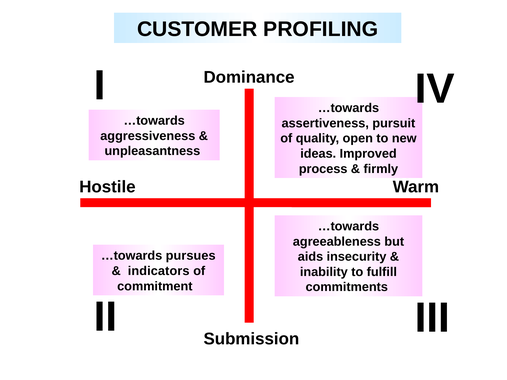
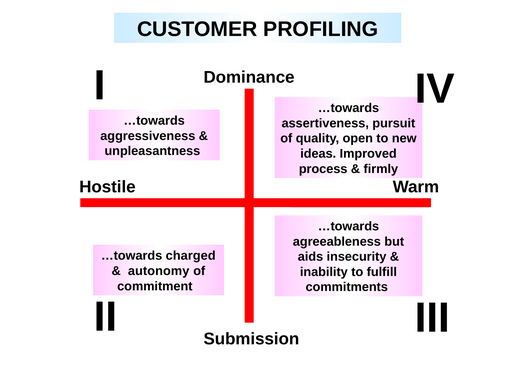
pursues: pursues -> charged
indicators: indicators -> autonomy
